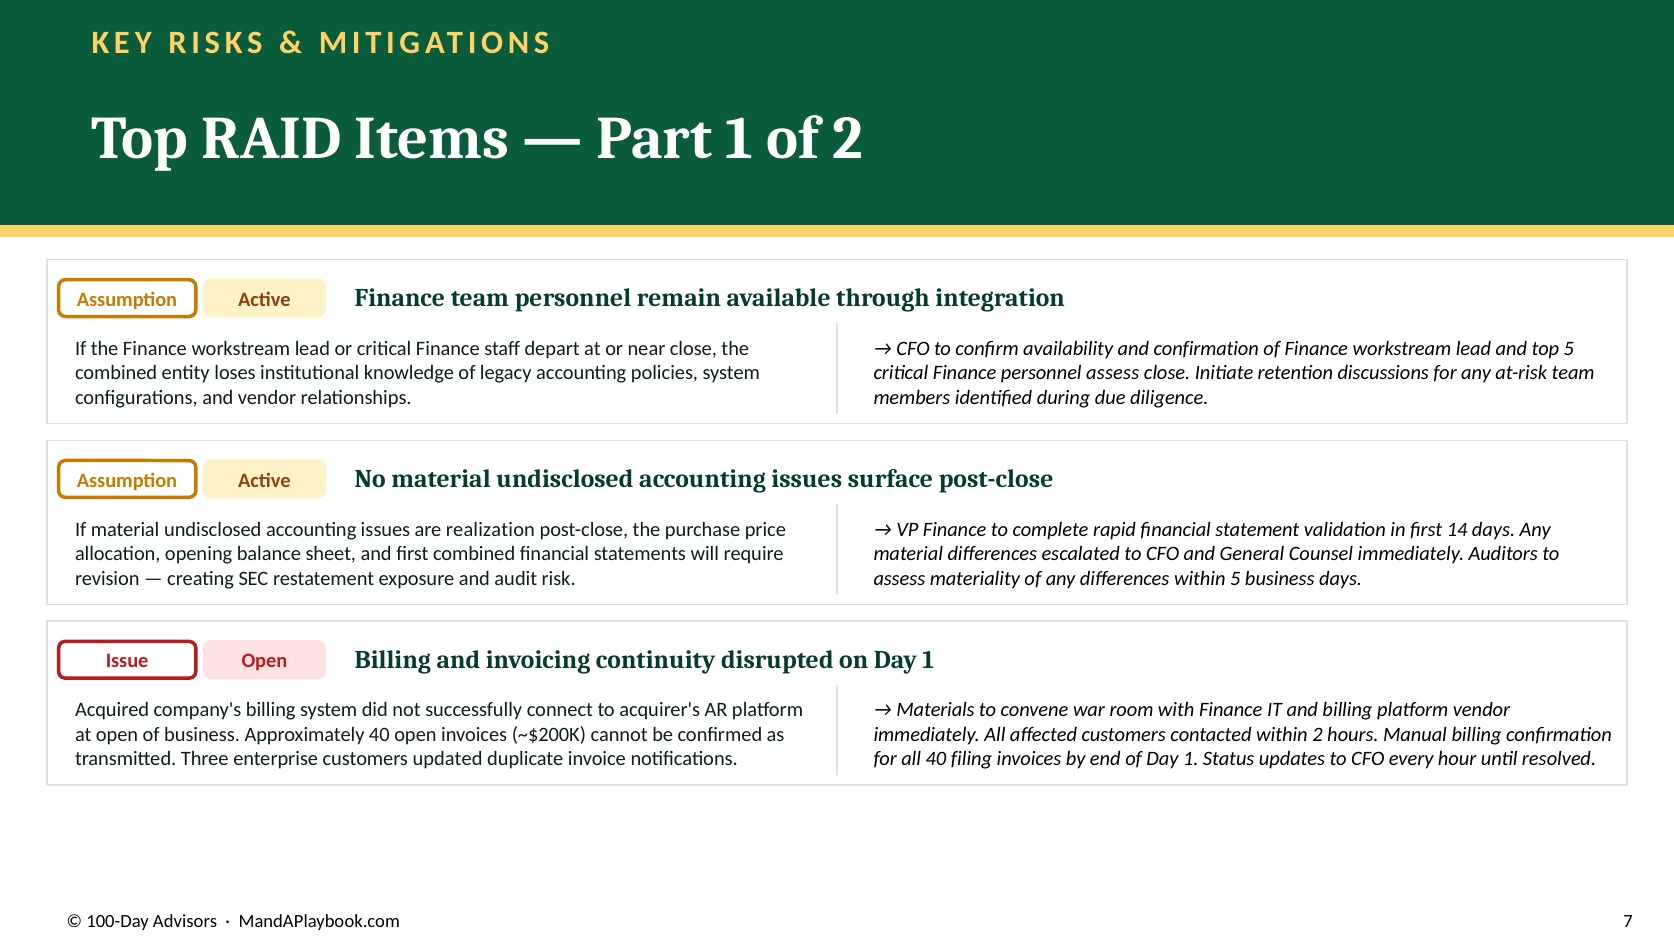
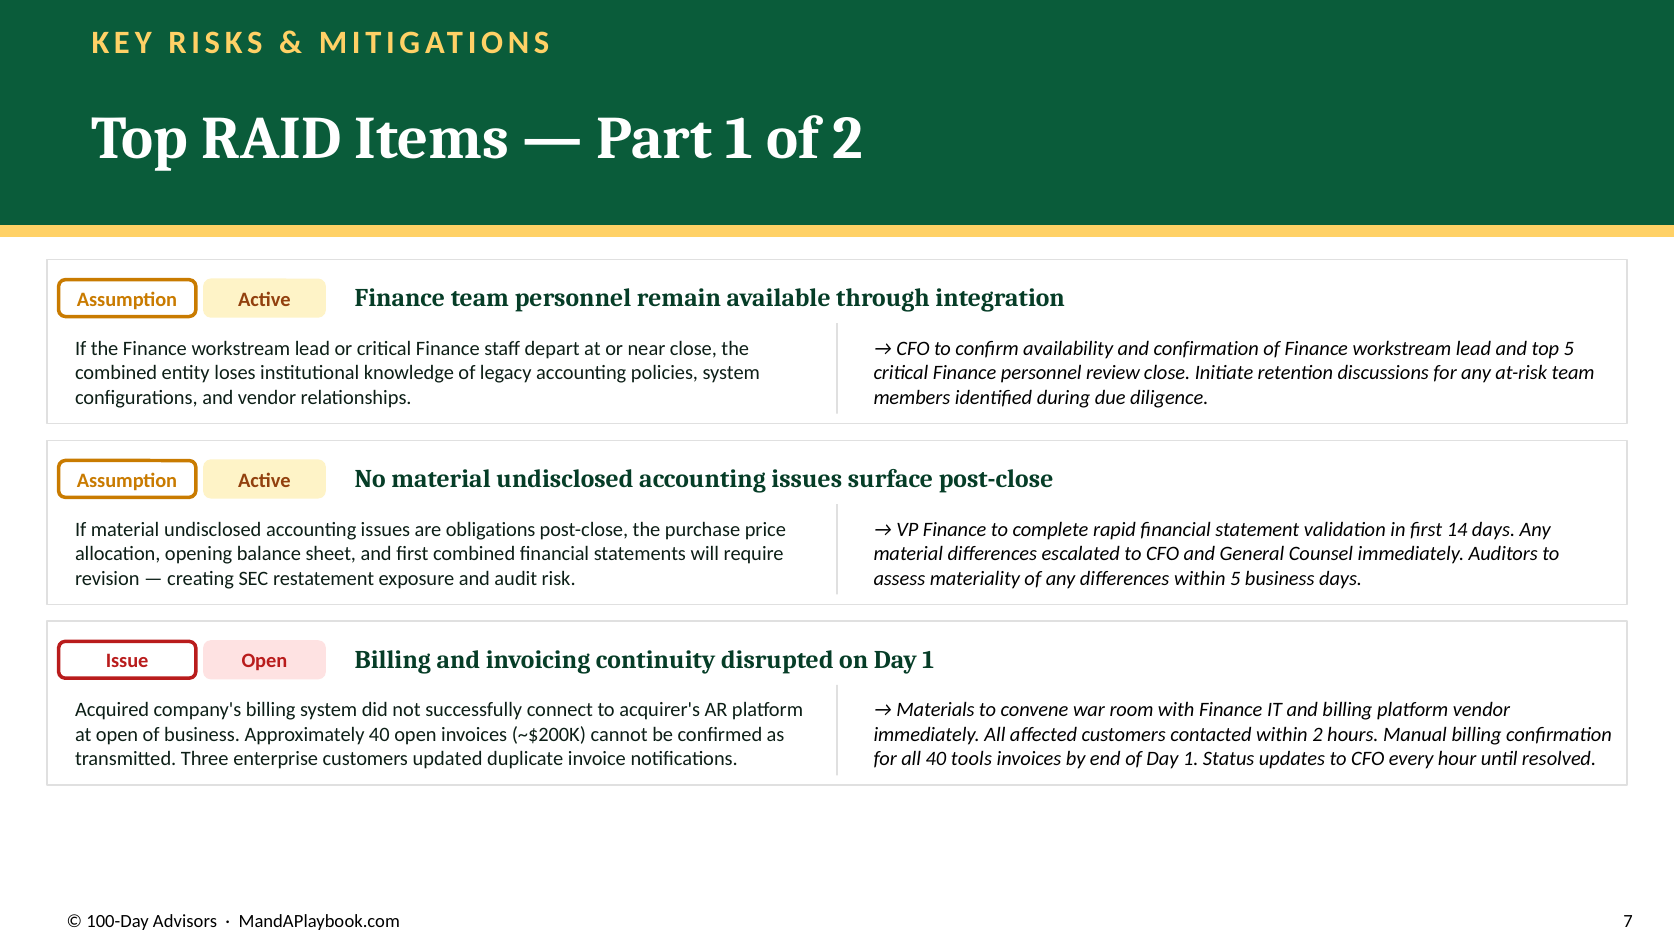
personnel assess: assess -> review
realization: realization -> obligations
filing: filing -> tools
